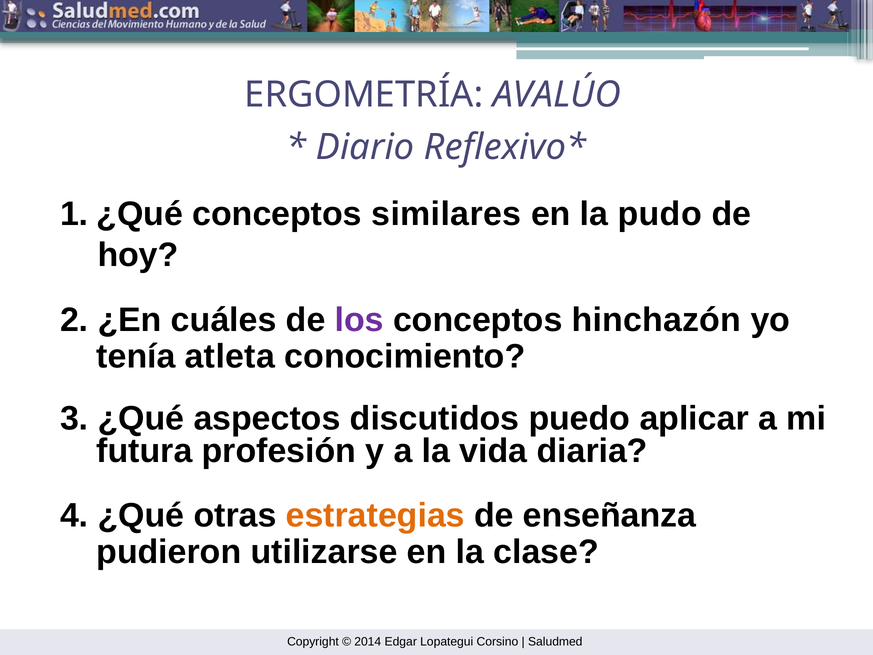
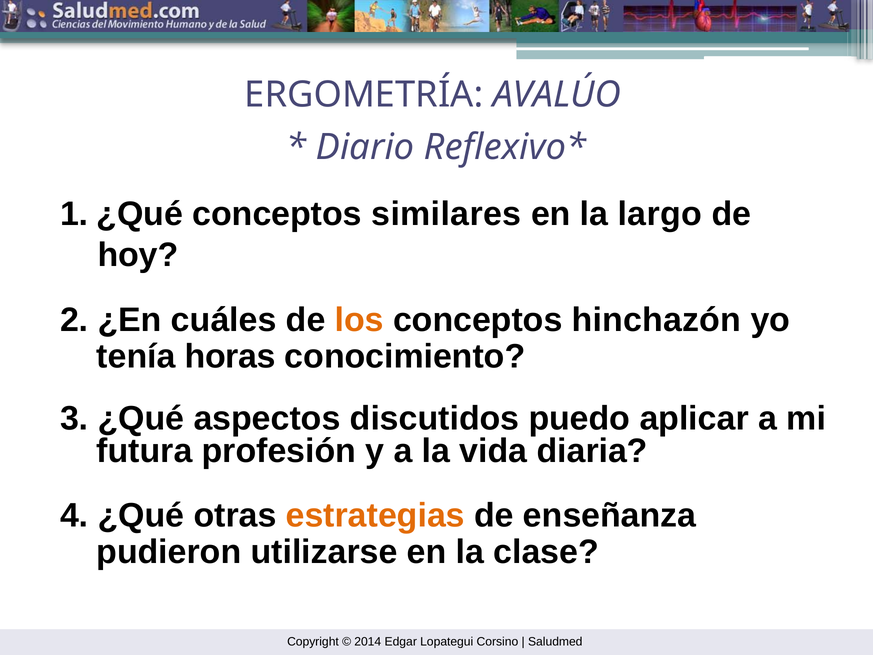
pudo: pudo -> largo
los colour: purple -> orange
atleta: atleta -> horas
